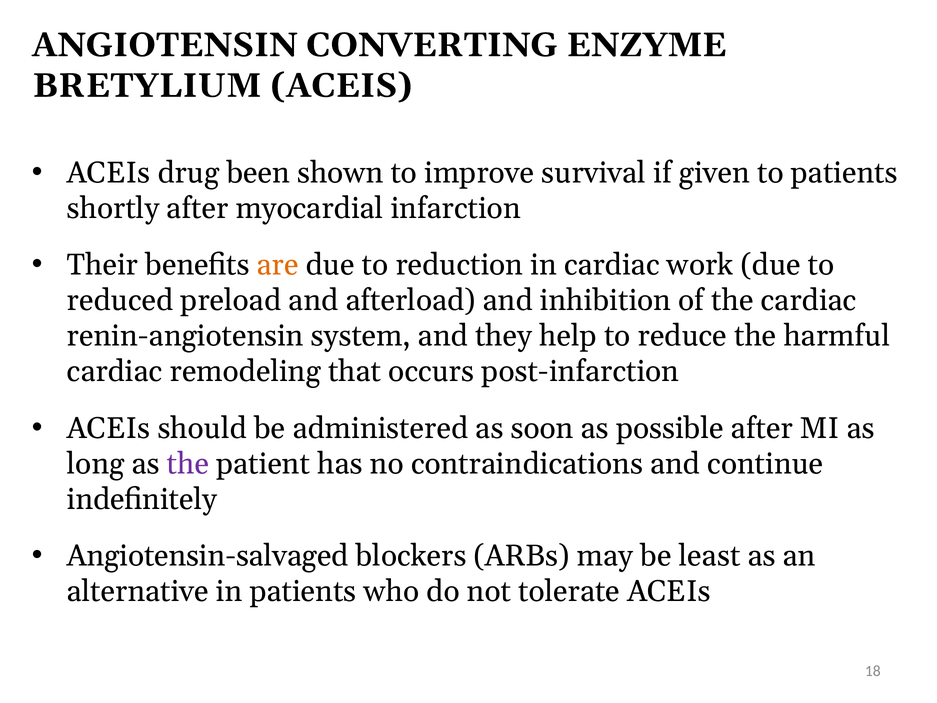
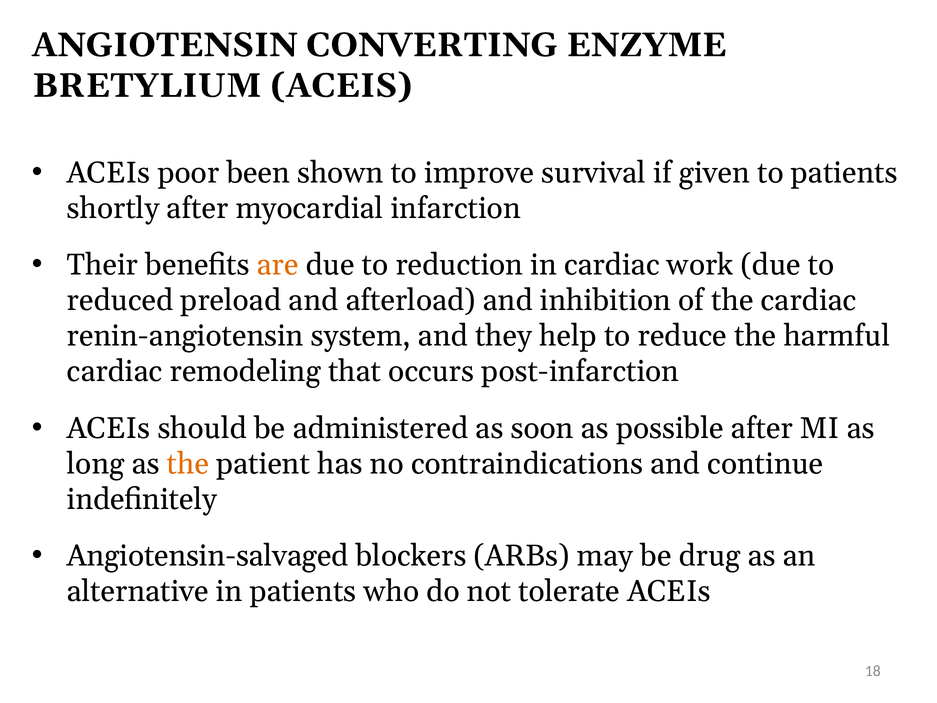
drug: drug -> poor
the at (188, 464) colour: purple -> orange
least: least -> drug
